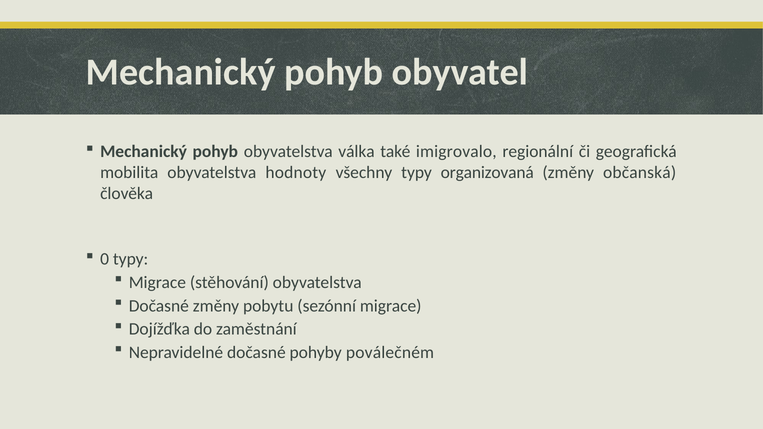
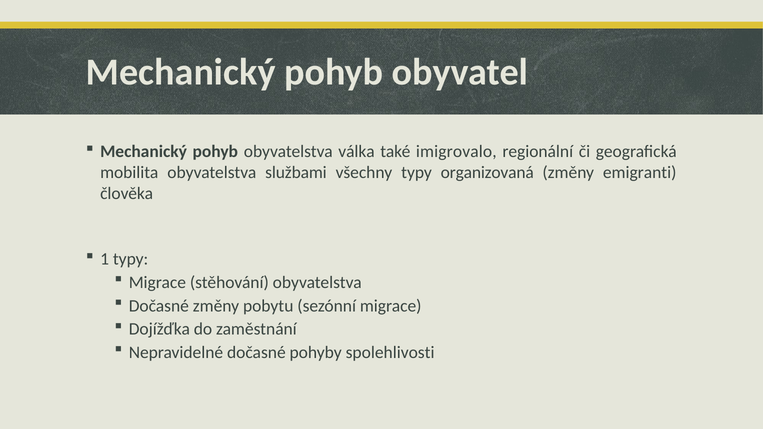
hodnoty: hodnoty -> službami
občanská: občanská -> emigranti
0: 0 -> 1
poválečném: poválečném -> spolehlivosti
